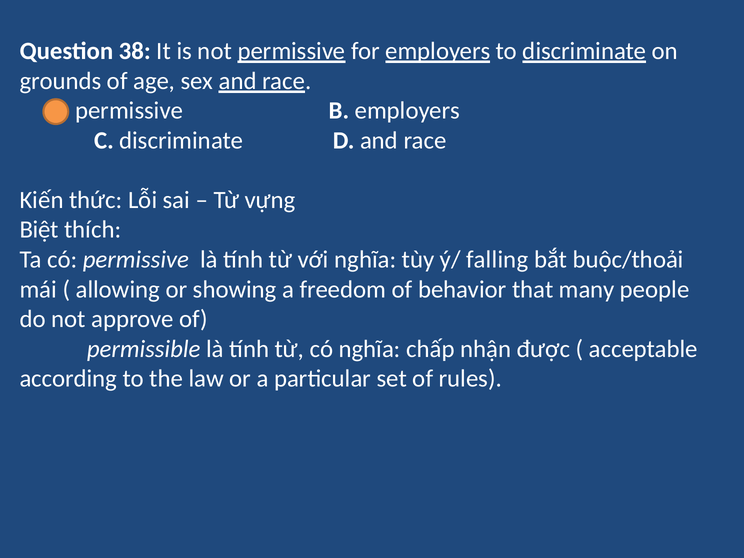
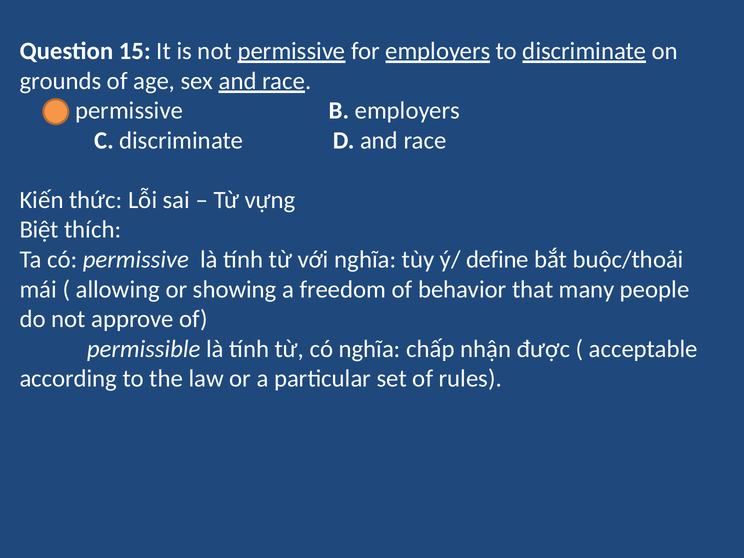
38: 38 -> 15
falling: falling -> define
